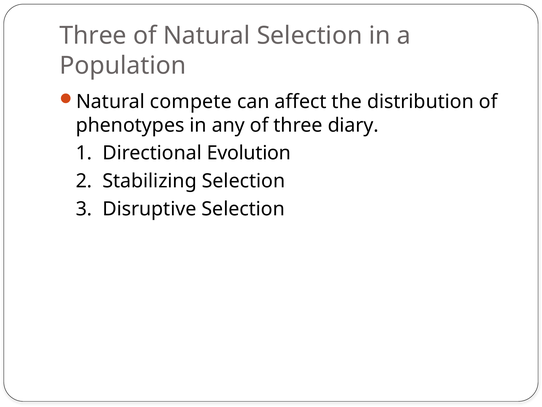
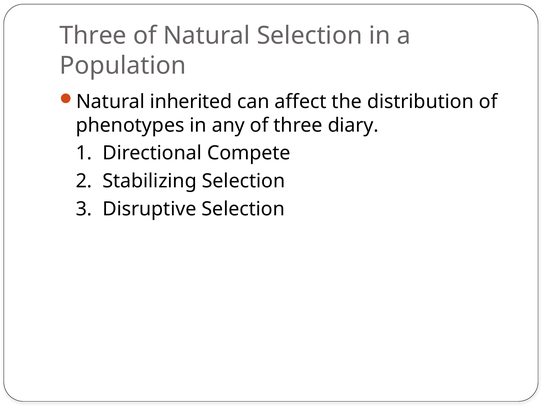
compete: compete -> inherited
Evolution: Evolution -> Compete
